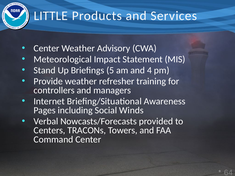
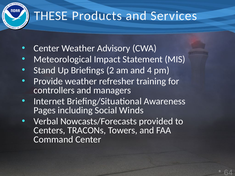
LITTLE: LITTLE -> THESE
5: 5 -> 2
